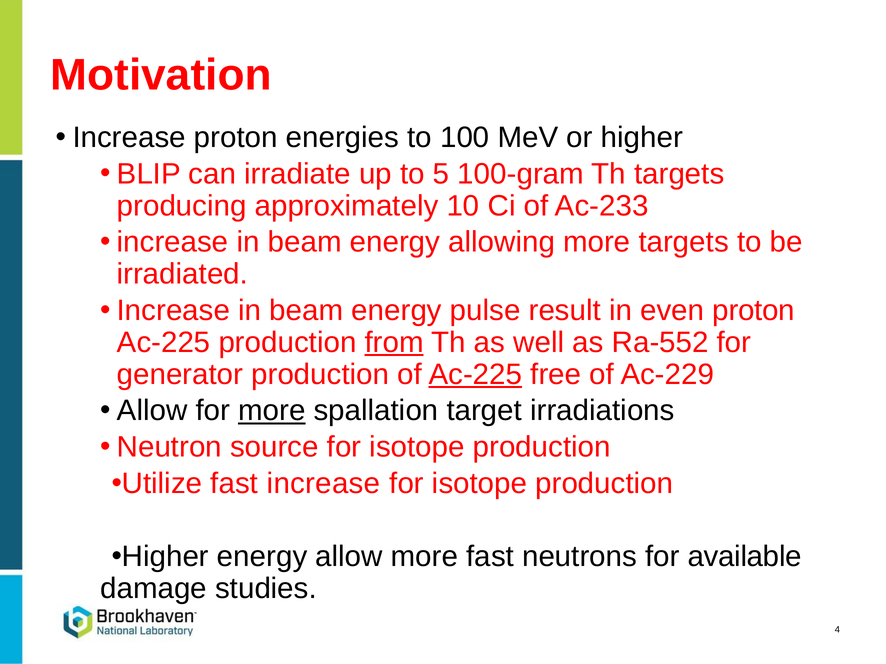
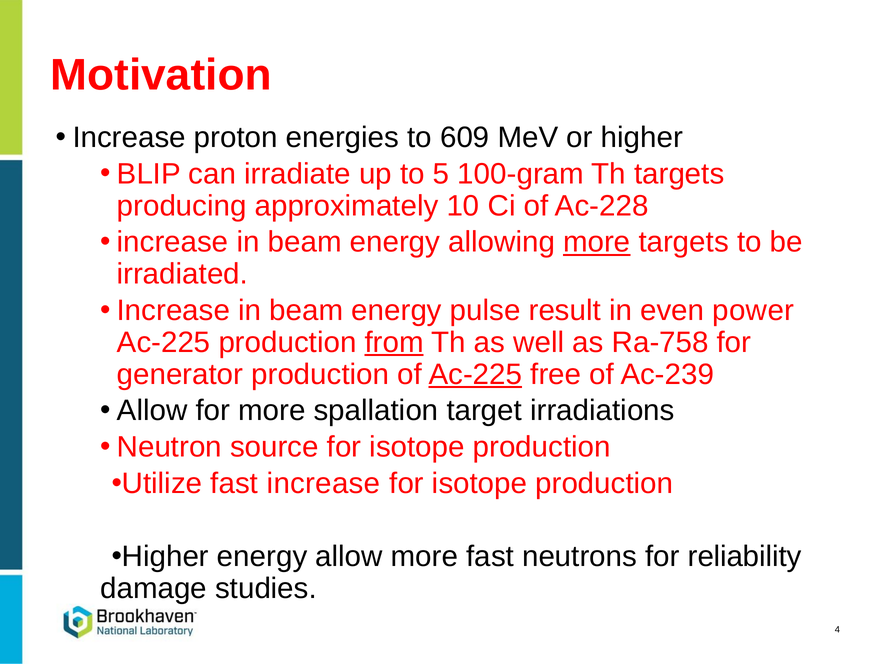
100: 100 -> 609
Ac-233: Ac-233 -> Ac-228
more at (597, 242) underline: none -> present
even proton: proton -> power
Ra-552: Ra-552 -> Ra-758
Ac-229: Ac-229 -> Ac-239
more at (272, 411) underline: present -> none
available: available -> reliability
